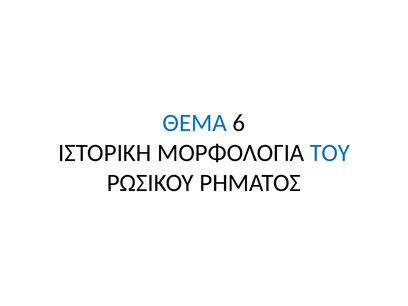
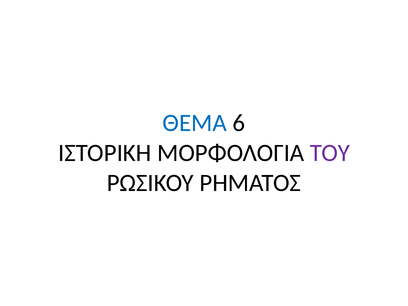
ΤΟΥ colour: blue -> purple
